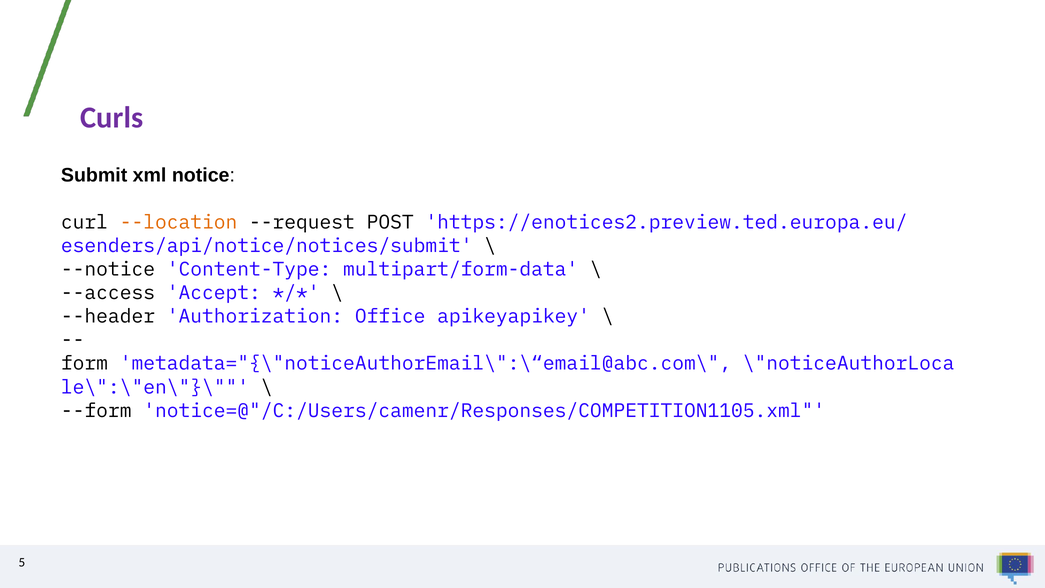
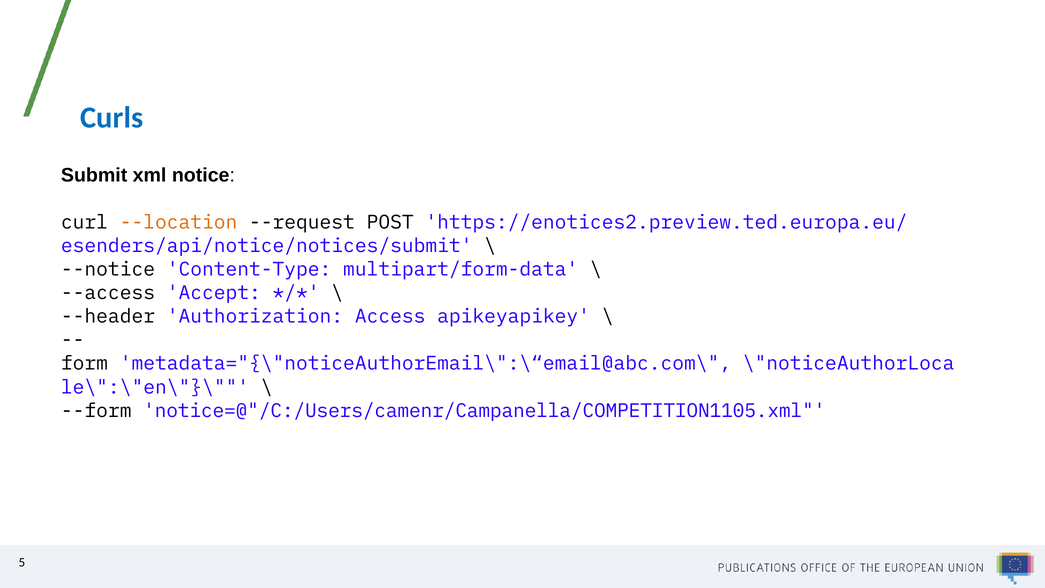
Curls colour: purple -> blue
Office: Office -> Access
notice=@"/C:/Users/camenr/Responses/COMPETITION1105.xml: notice=@"/C:/Users/camenr/Responses/COMPETITION1105.xml -> notice=@"/C:/Users/camenr/Campanella/COMPETITION1105.xml
